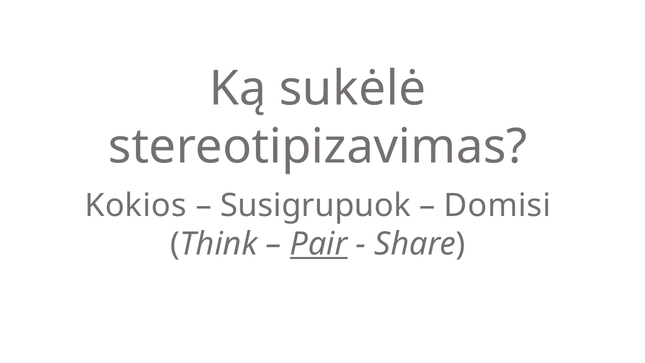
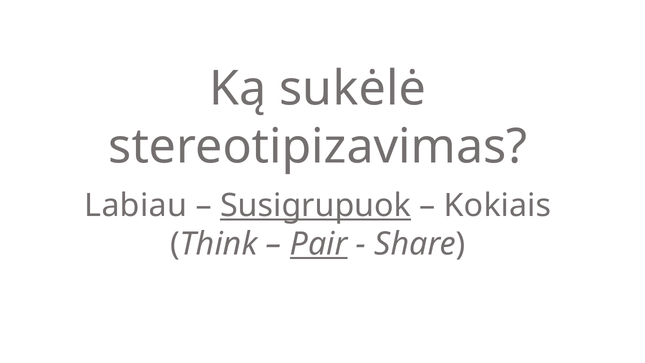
Kokios: Kokios -> Labiau
Susigrupuok underline: none -> present
Domisi: Domisi -> Kokiais
